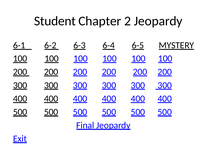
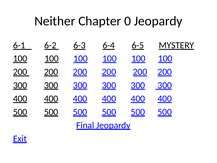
Student: Student -> Neither
2: 2 -> 0
